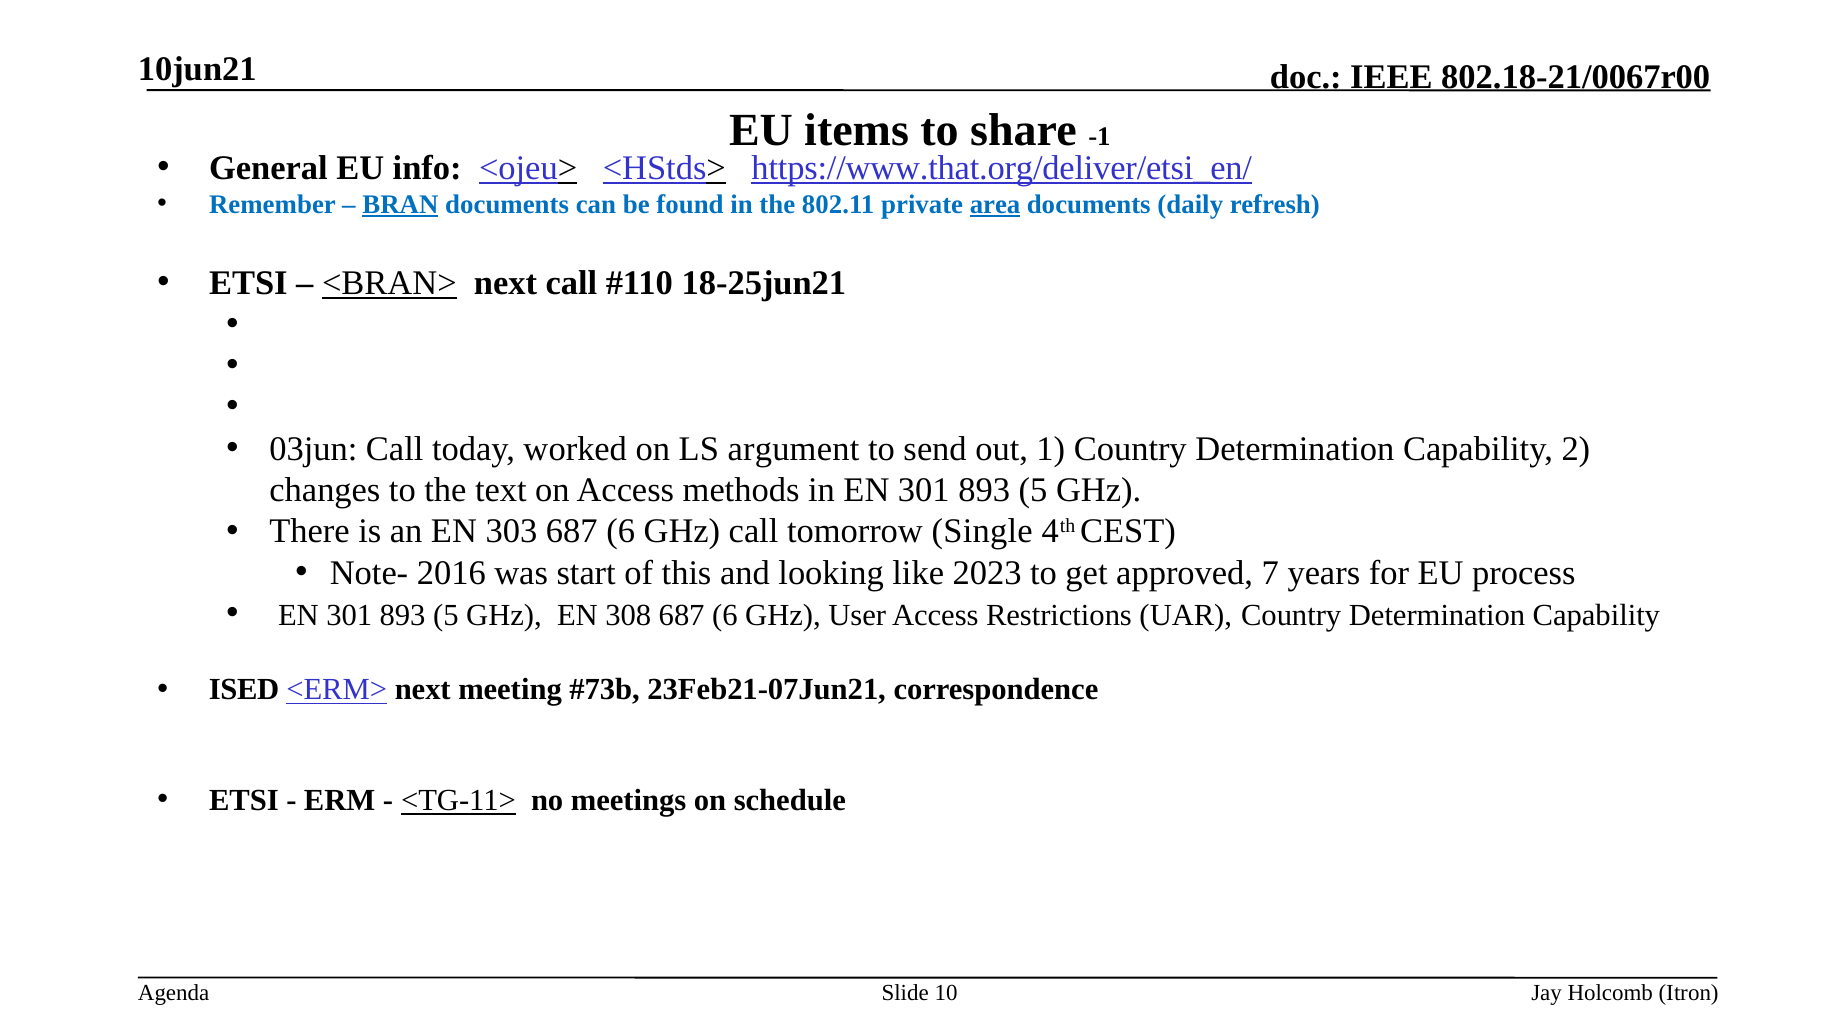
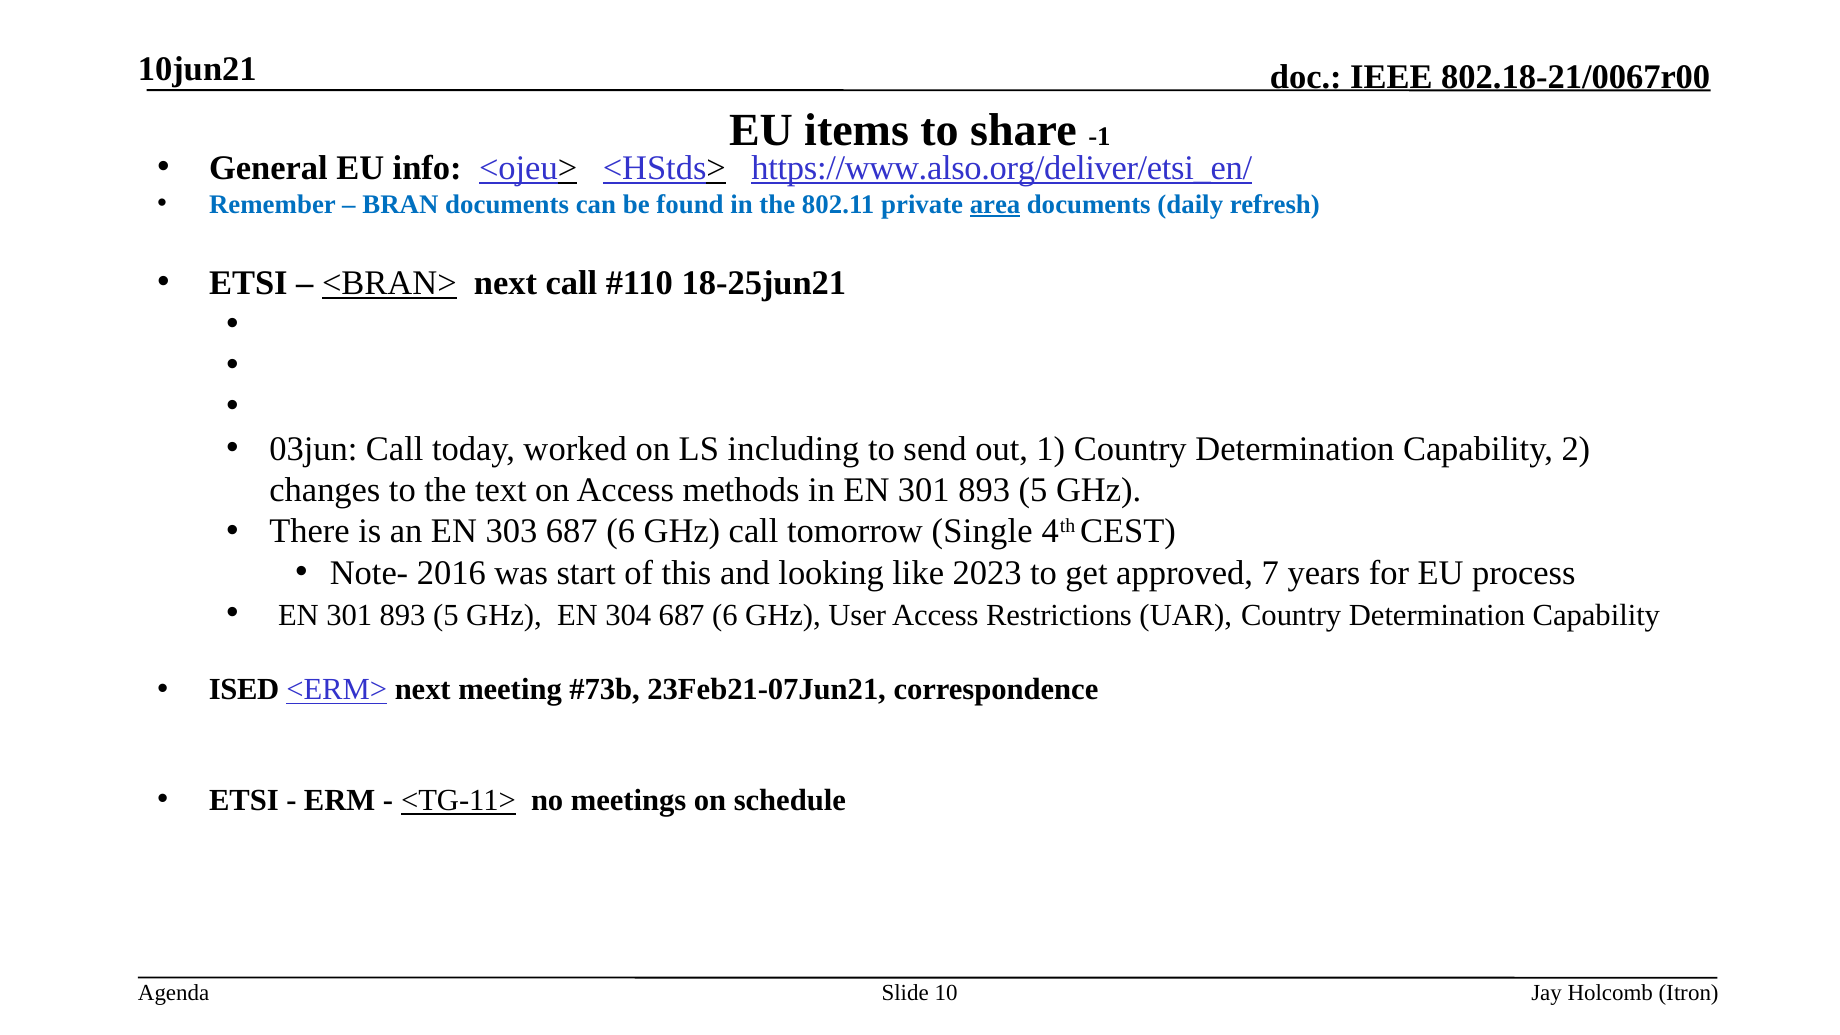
https://www.that.org/deliver/etsi_en/: https://www.that.org/deliver/etsi_en/ -> https://www.also.org/deliver/etsi_en/
BRAN underline: present -> none
argument: argument -> including
308: 308 -> 304
